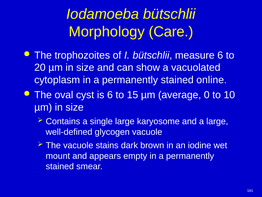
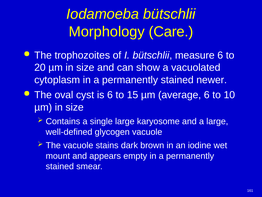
online: online -> newer
average 0: 0 -> 6
